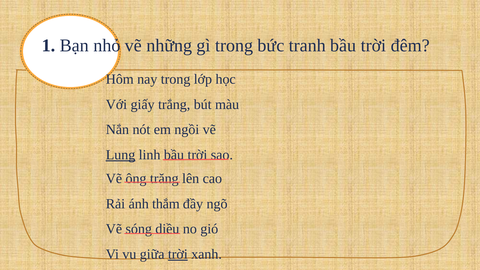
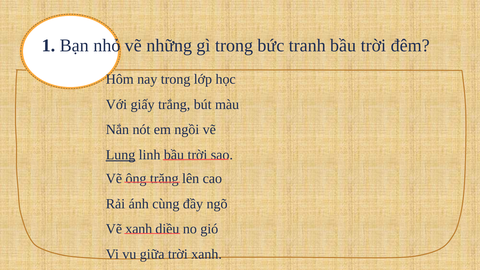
thắm: thắm -> cùng
Vẽ sóng: sóng -> xanh
trời at (178, 254) underline: present -> none
